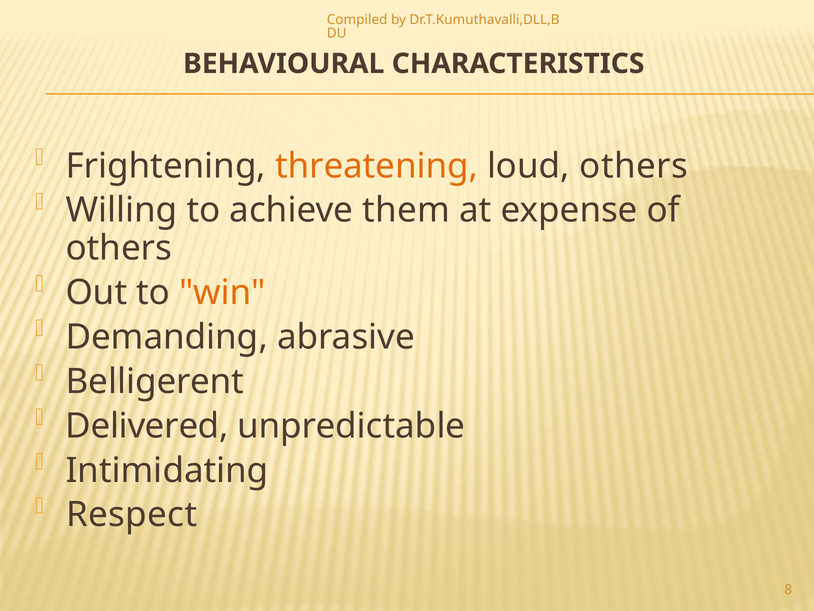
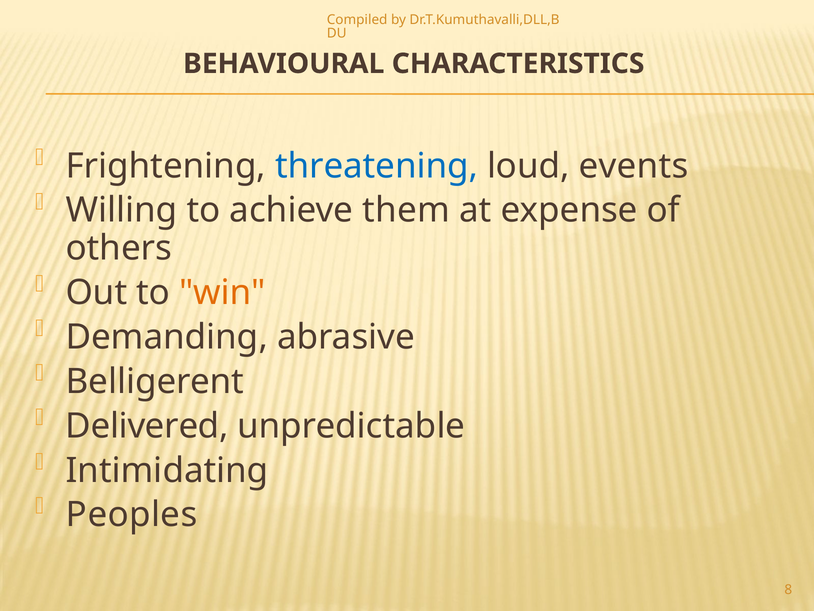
threatening colour: orange -> blue
loud others: others -> events
Respect: Respect -> Peoples
